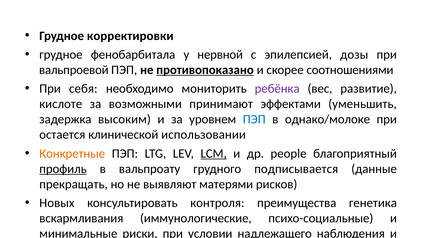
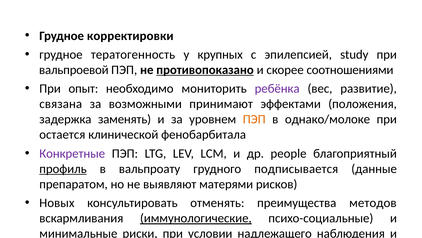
фенобарбитала: фенобарбитала -> тератогенность
нервной: нервной -> крупных
дозы: дозы -> study
себя: себя -> опыт
кислоте: кислоте -> связана
уменьшить: уменьшить -> положения
высоким: высоким -> заменять
ПЭП at (254, 119) colour: blue -> orange
использовании: использовании -> фенобарбитала
Конкретные colour: orange -> purple
LCM underline: present -> none
прекращать: прекращать -> препаратом
консультировать контроля: контроля -> отменять
генетика: генетика -> методов
иммунологические underline: none -> present
